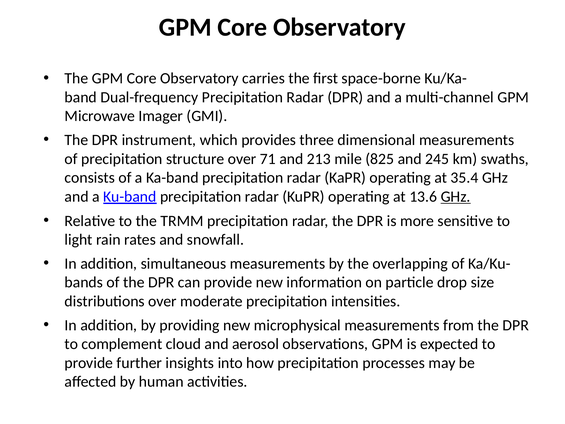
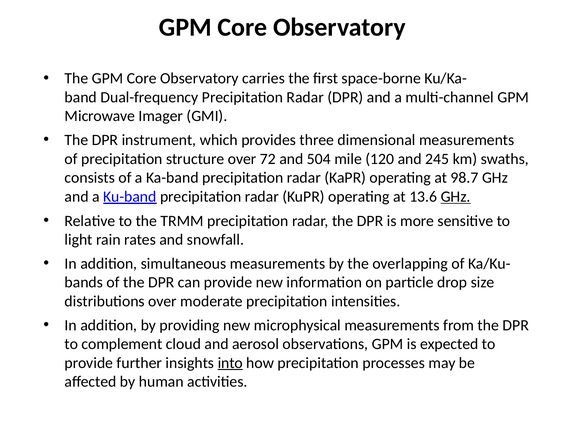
71: 71 -> 72
213: 213 -> 504
825: 825 -> 120
35.4: 35.4 -> 98.7
into underline: none -> present
